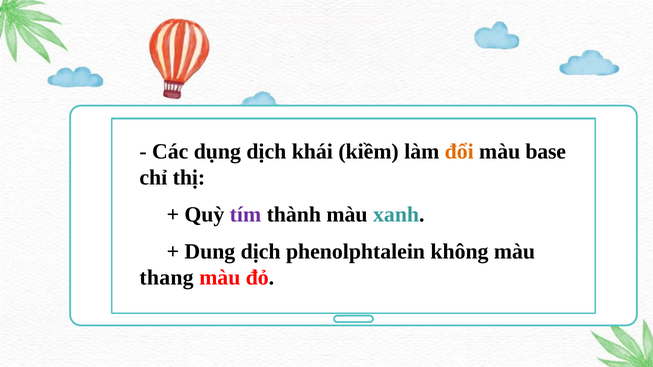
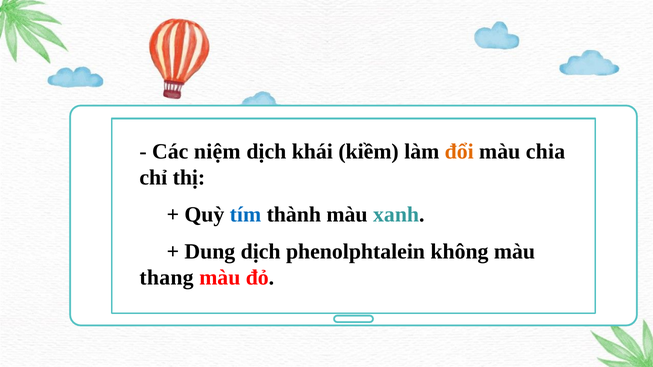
dụng: dụng -> niệm
base: base -> chia
tím colour: purple -> blue
